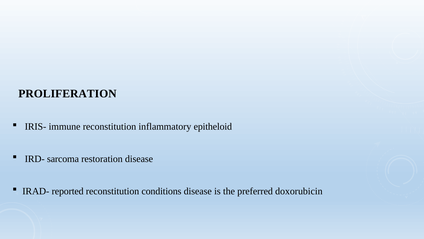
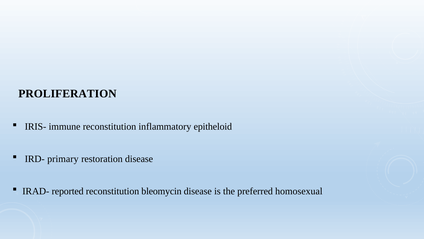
sarcoma: sarcoma -> primary
conditions: conditions -> bleomycin
doxorubicin: doxorubicin -> homosexual
